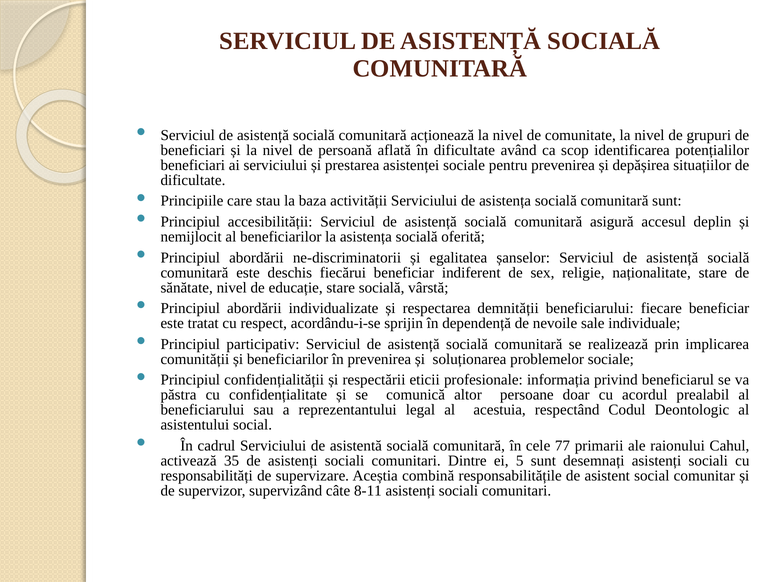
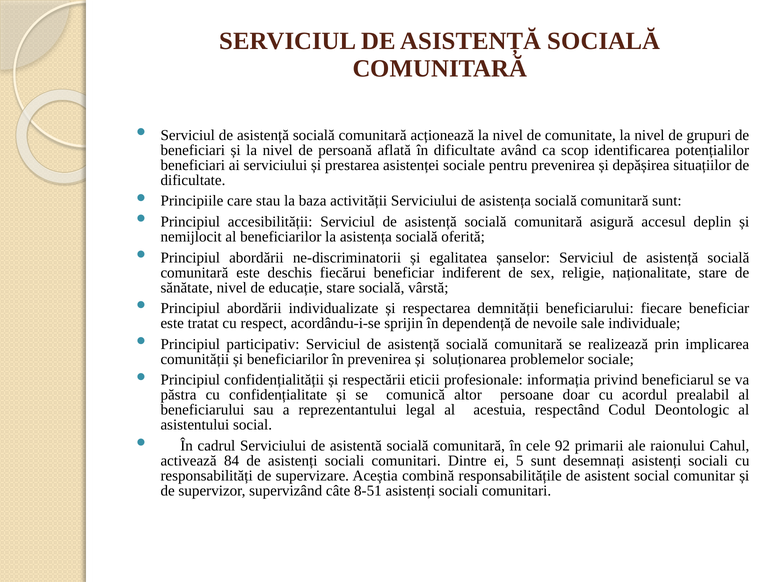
77: 77 -> 92
35: 35 -> 84
8-11: 8-11 -> 8-51
